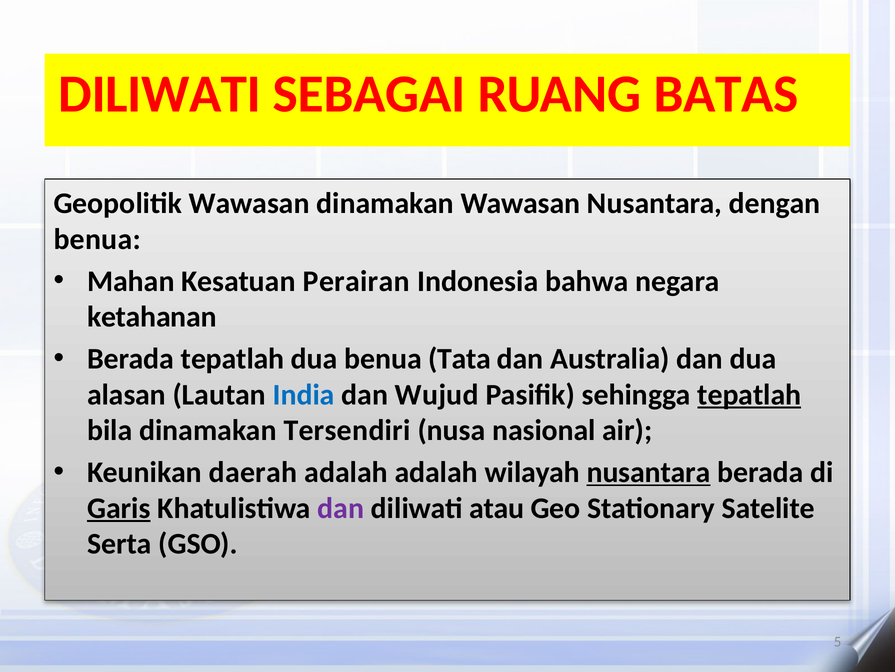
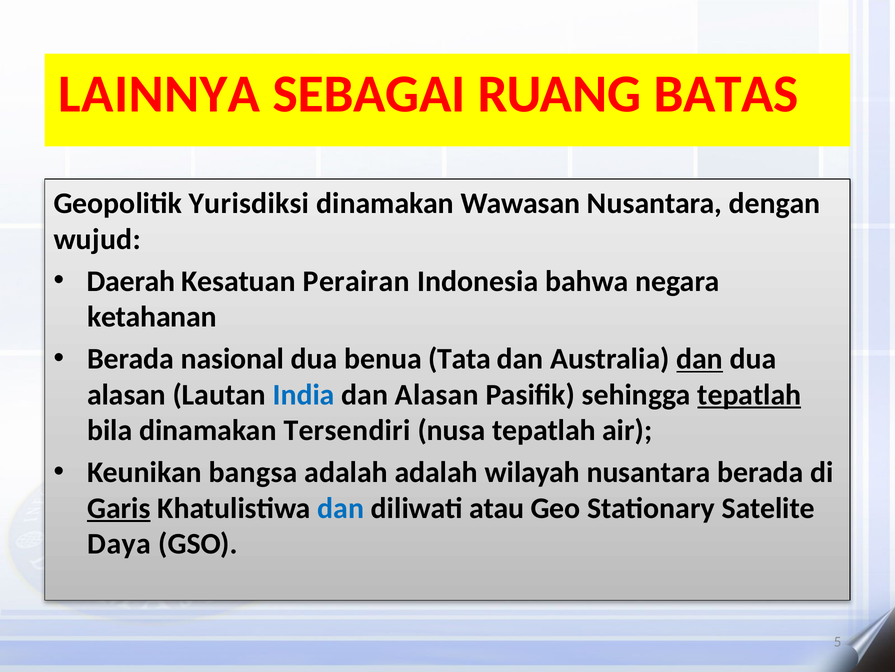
DILIWATI at (160, 94): DILIWATI -> LAINNYA
Geopolitik Wawasan: Wawasan -> Yurisdiksi
benua at (97, 239): benua -> wujud
Mahan: Mahan -> Daerah
Berada tepatlah: tepatlah -> nasional
dan at (700, 359) underline: none -> present
dan Wujud: Wujud -> Alasan
nusa nasional: nasional -> tepatlah
daerah: daerah -> bangsa
nusantara at (649, 472) underline: present -> none
dan at (341, 508) colour: purple -> blue
Serta: Serta -> Daya
